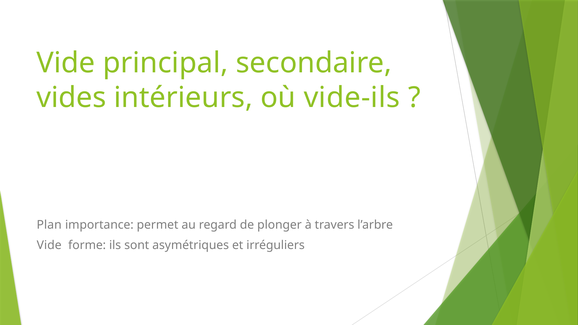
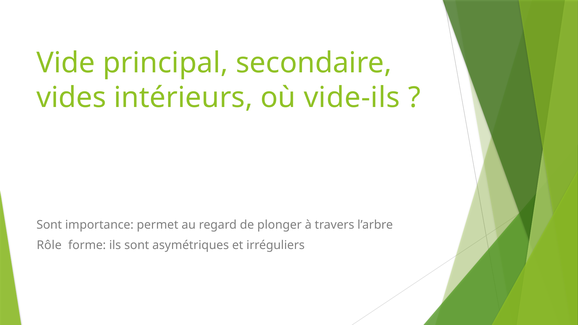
Plan at (49, 225): Plan -> Sont
Vide at (49, 245): Vide -> Rôle
